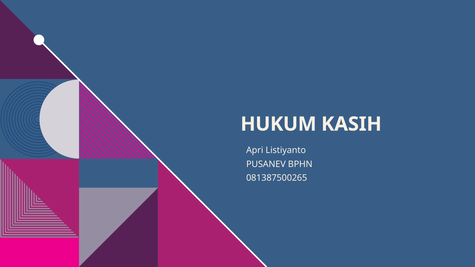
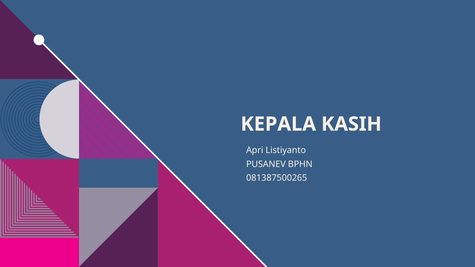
HUKUM: HUKUM -> KEPALA
